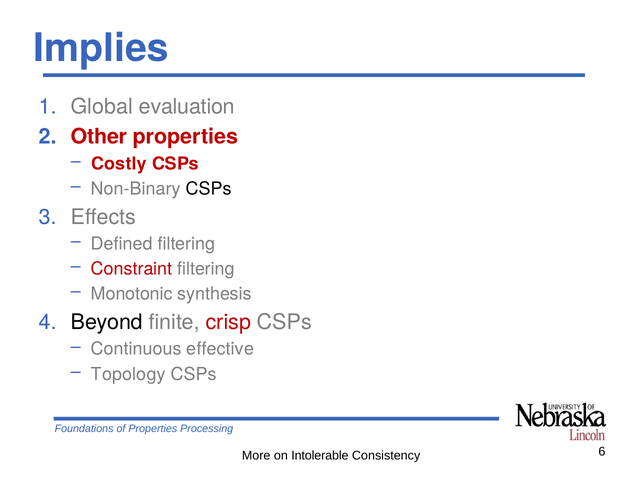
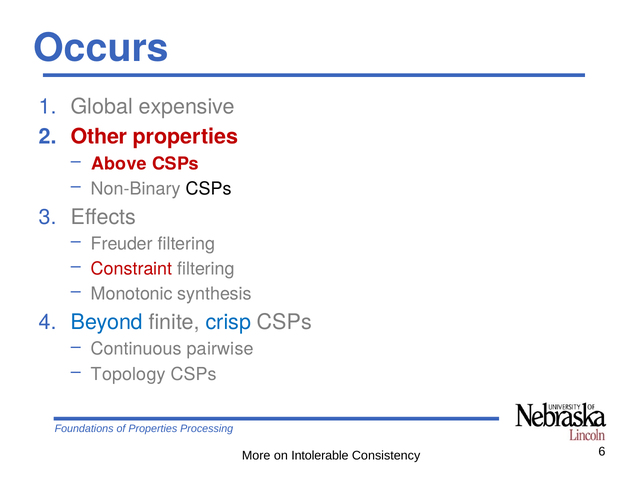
Implies: Implies -> Occurs
evaluation: evaluation -> expensive
Costly: Costly -> Above
Defined: Defined -> Freuder
Beyond colour: black -> blue
crisp colour: red -> blue
effective: effective -> pairwise
